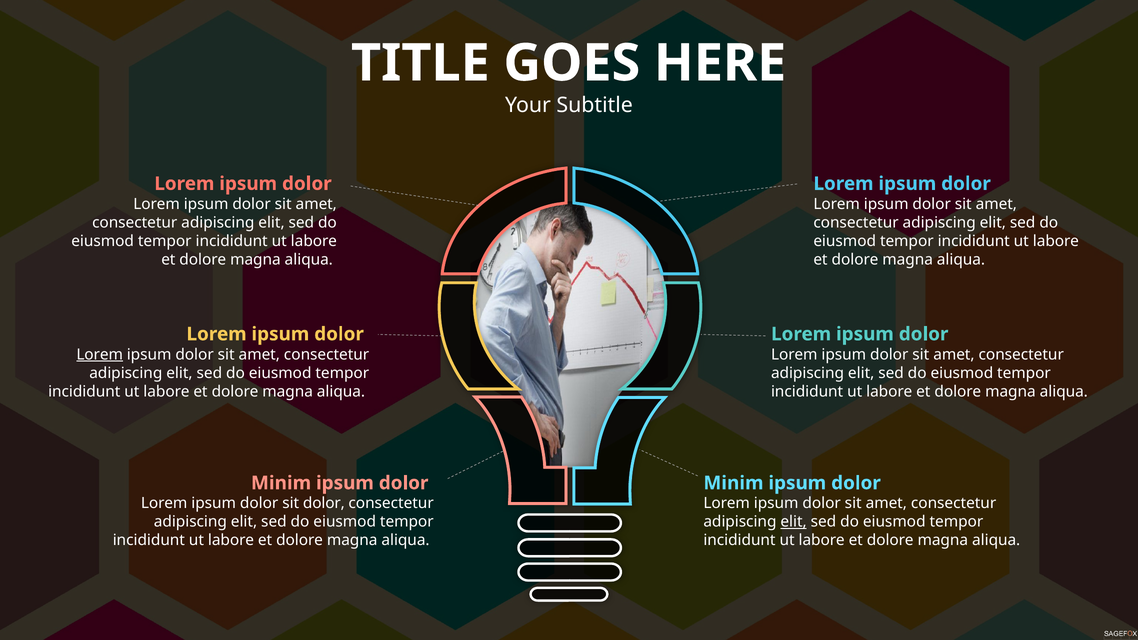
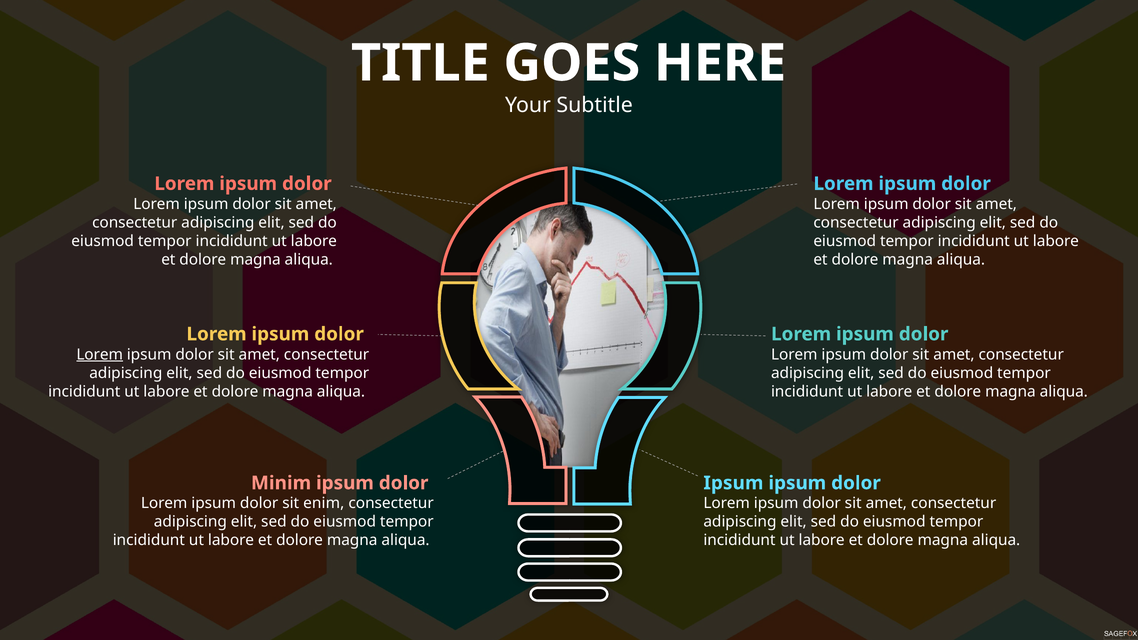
Minim at (733, 483): Minim -> Ipsum
sit dolor: dolor -> enim
elit at (794, 522) underline: present -> none
